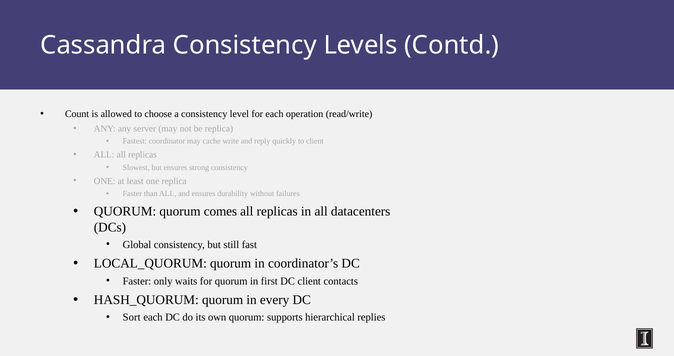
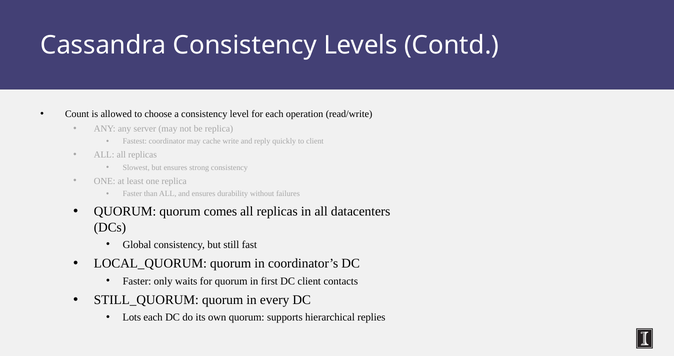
HASH_QUORUM: HASH_QUORUM -> STILL_QUORUM
Sort: Sort -> Lots
